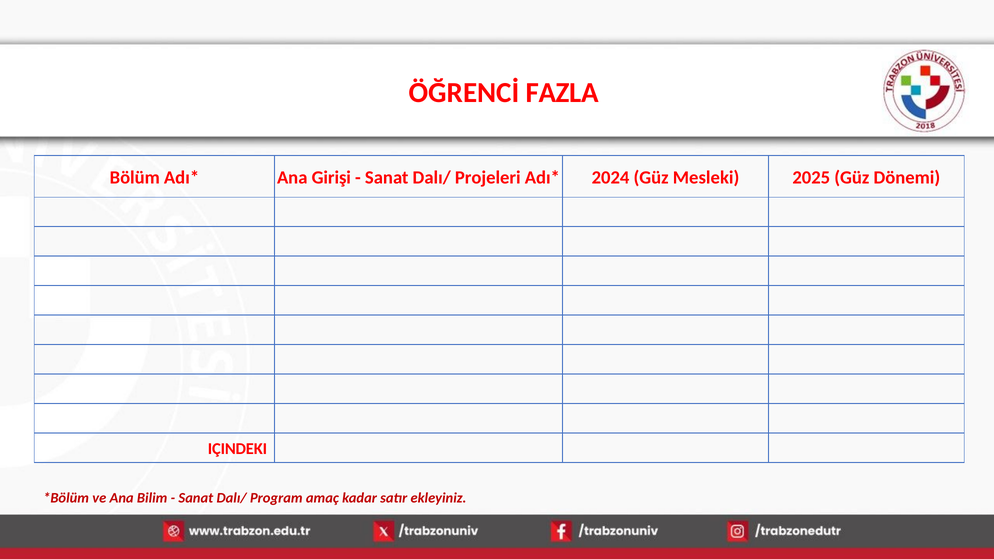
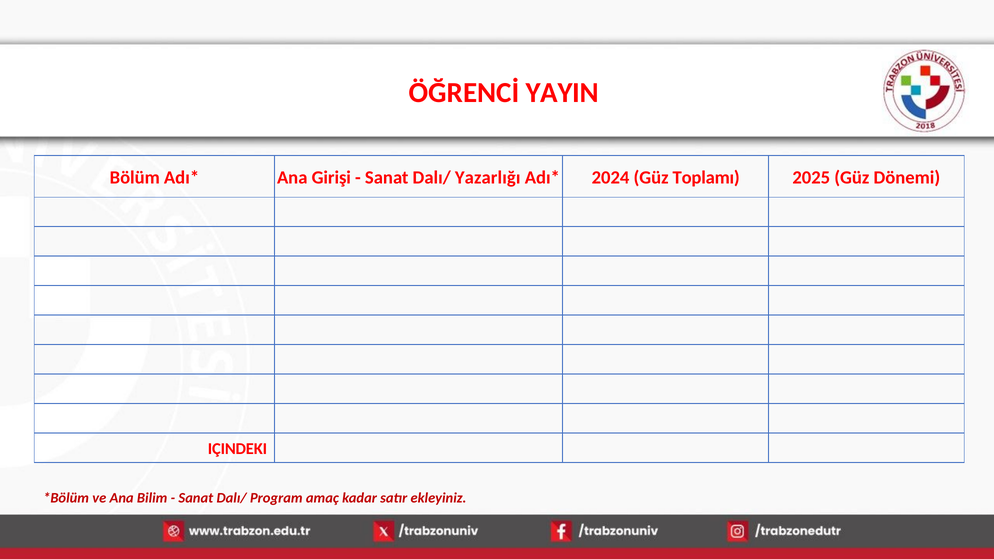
FAZLA: FAZLA -> YAYIN
Projeleri: Projeleri -> Yazarlığı
Mesleki: Mesleki -> Toplamı
